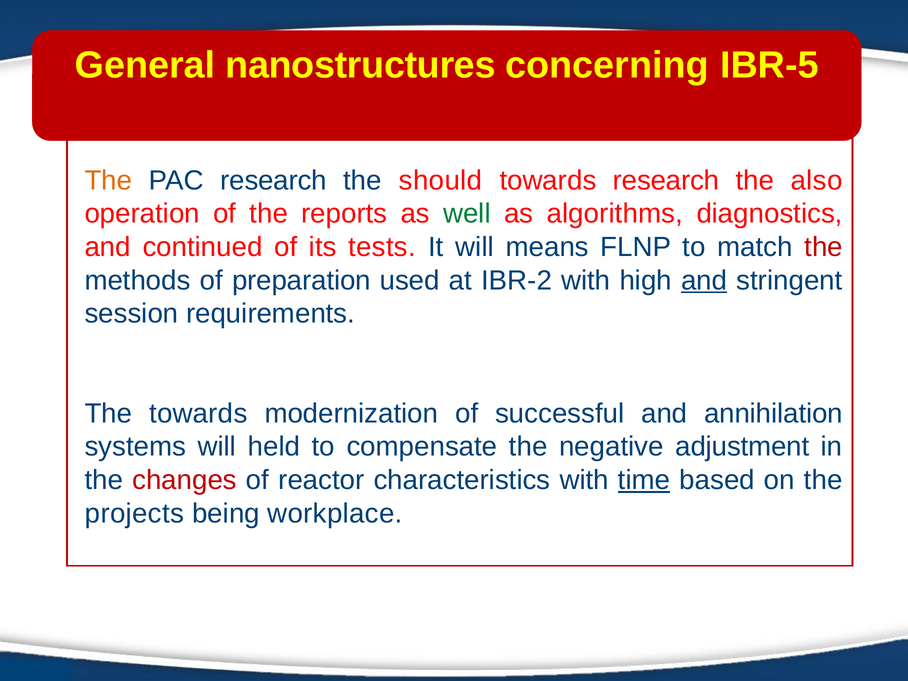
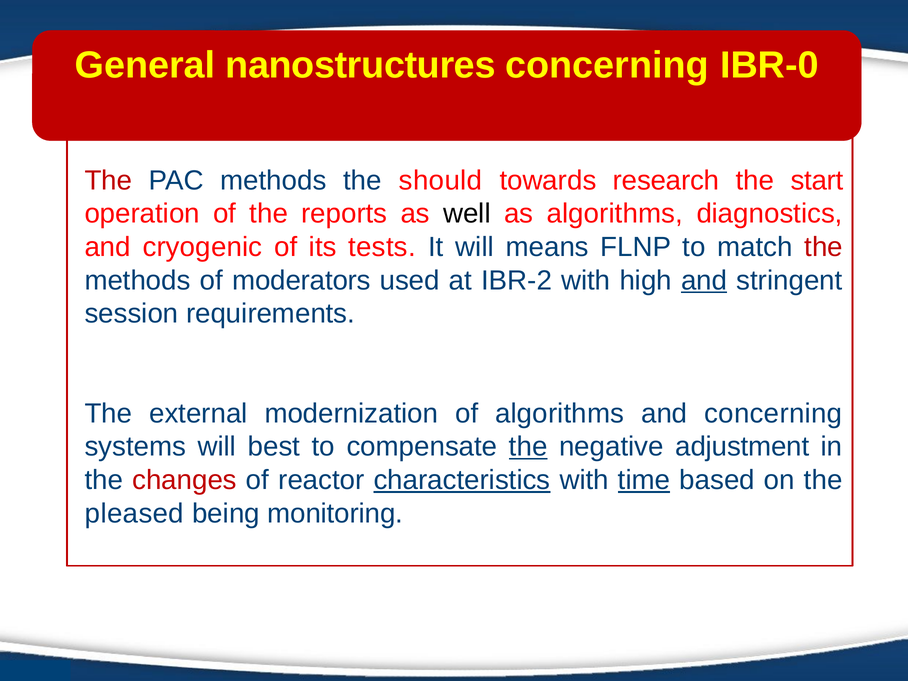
IBR-5: IBR-5 -> IBR-0
The at (108, 181) colour: orange -> red
PAC research: research -> methods
also: also -> start
well colour: green -> black
continued: continued -> cryogenic
preparation: preparation -> moderators
The towards: towards -> external
of successful: successful -> algorithms
and annihilation: annihilation -> concerning
held: held -> best
the at (528, 447) underline: none -> present
characteristics underline: none -> present
projects: projects -> pleased
workplace: workplace -> monitoring
